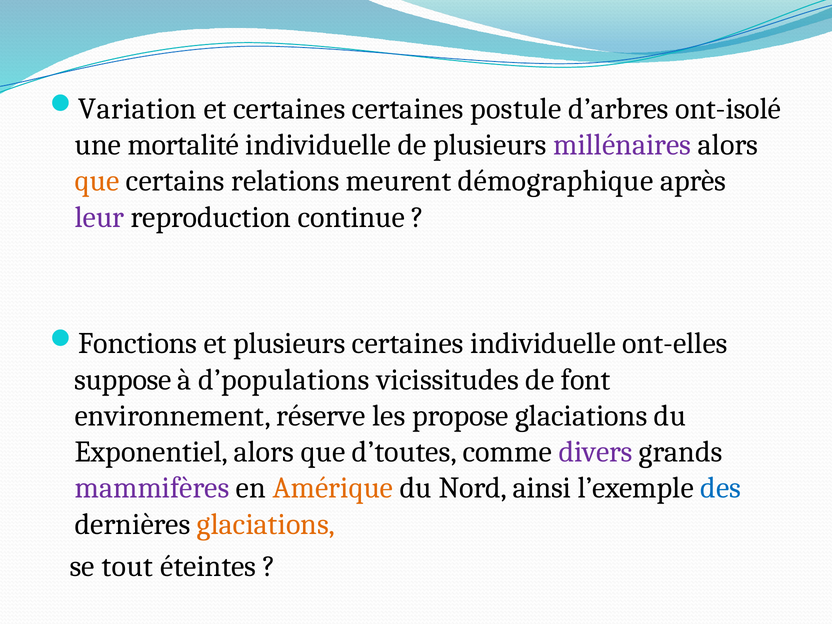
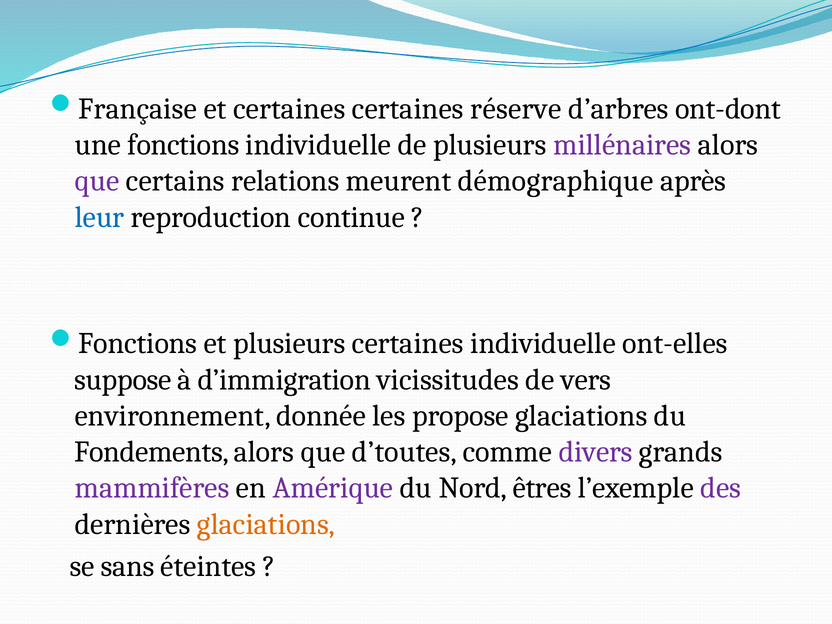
Variation: Variation -> Française
postule: postule -> réserve
ont-isolé: ont-isolé -> ont-dont
une mortalité: mortalité -> fonctions
que at (97, 181) colour: orange -> purple
leur colour: purple -> blue
d’populations: d’populations -> d’immigration
font: font -> vers
réserve: réserve -> donnée
Exponentiel: Exponentiel -> Fondements
Amérique colour: orange -> purple
ainsi: ainsi -> êtres
des colour: blue -> purple
tout: tout -> sans
